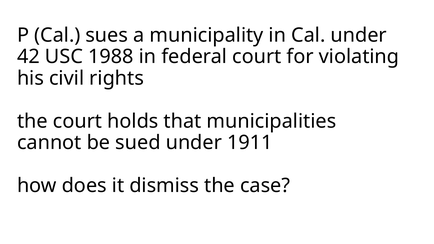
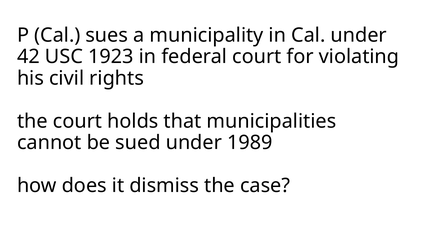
1988: 1988 -> 1923
1911: 1911 -> 1989
